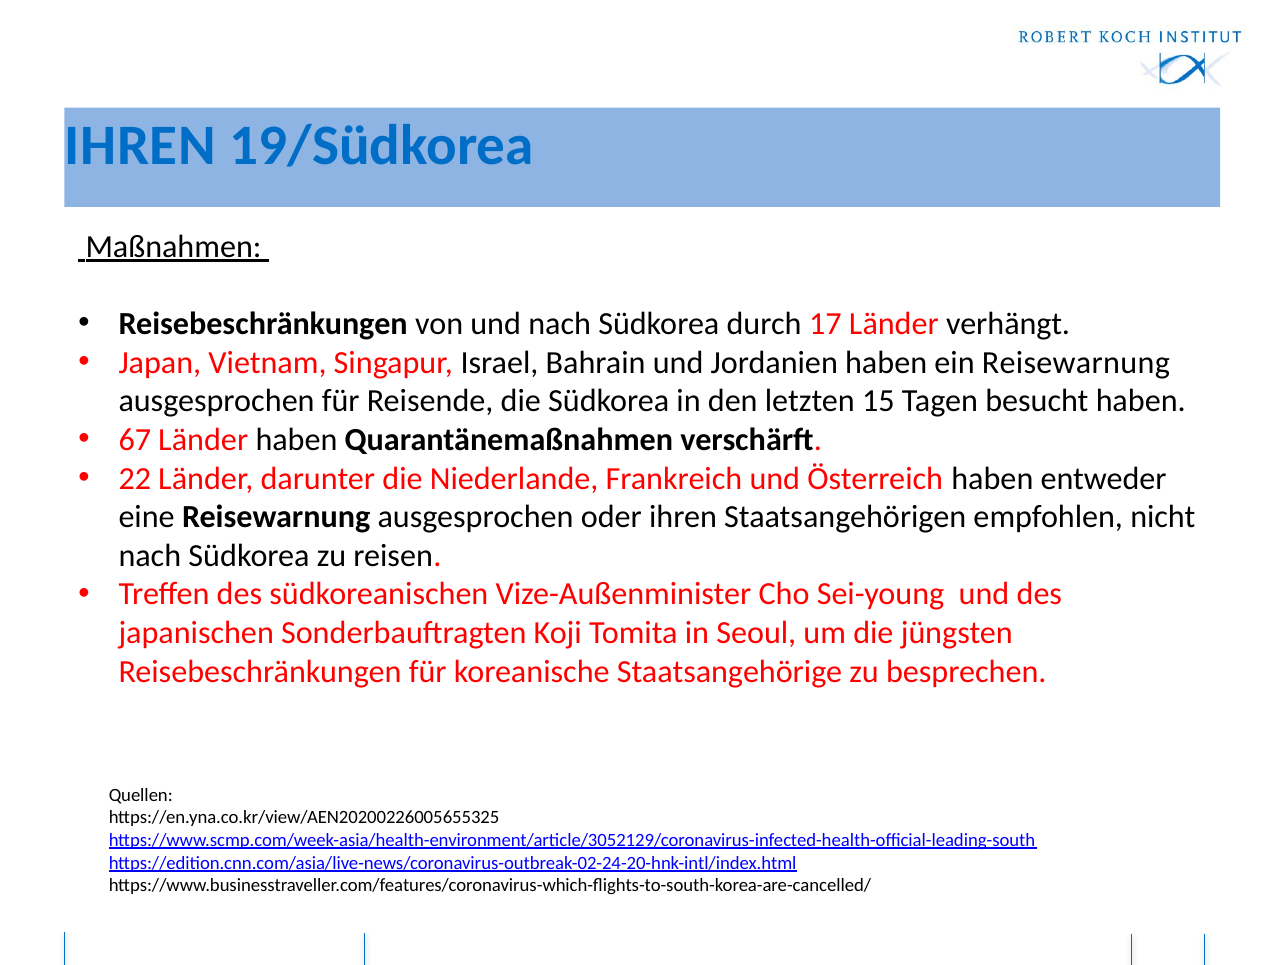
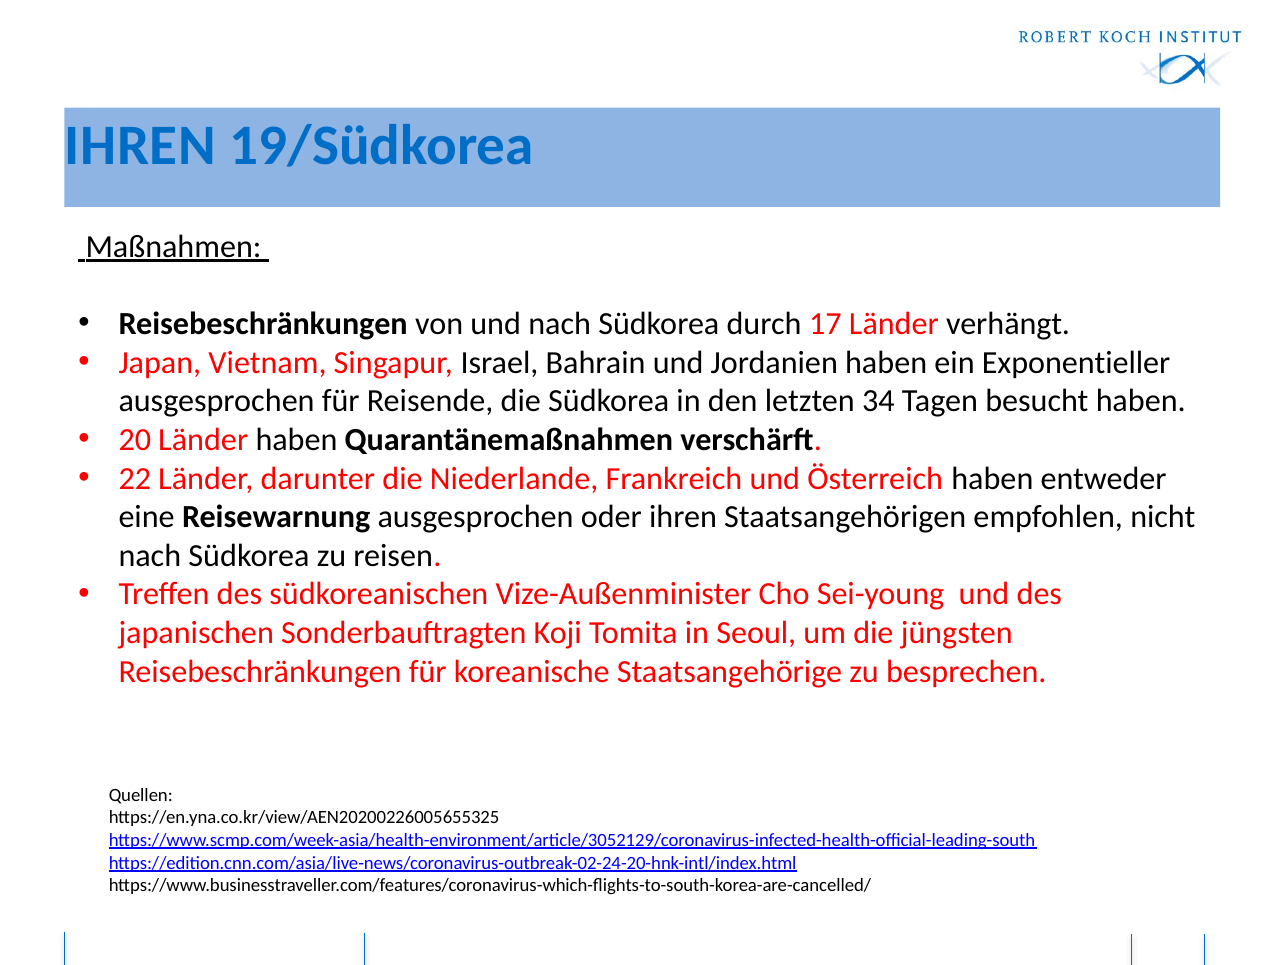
ein Reisewarnung: Reisewarnung -> Exponentieller
15: 15 -> 34
67: 67 -> 20
